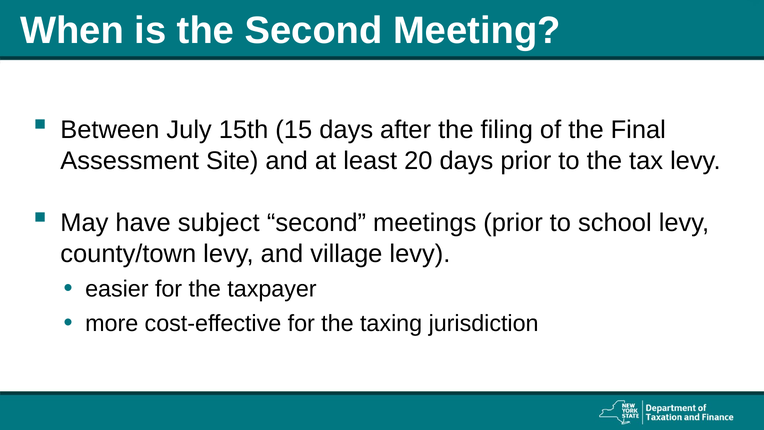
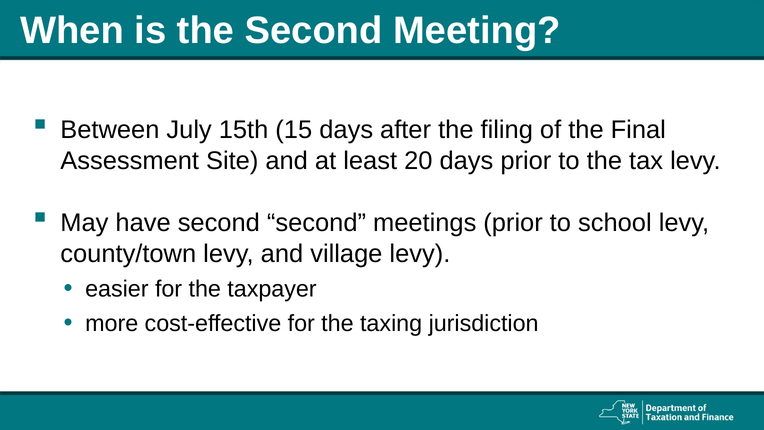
have subject: subject -> second
